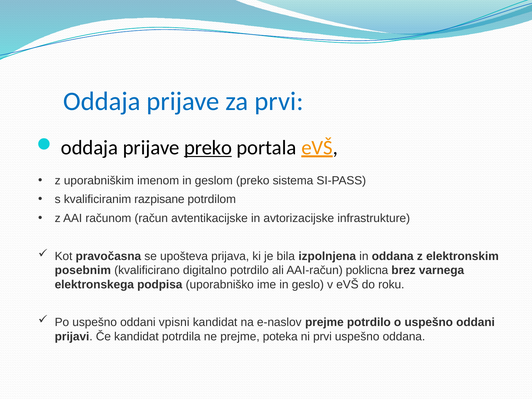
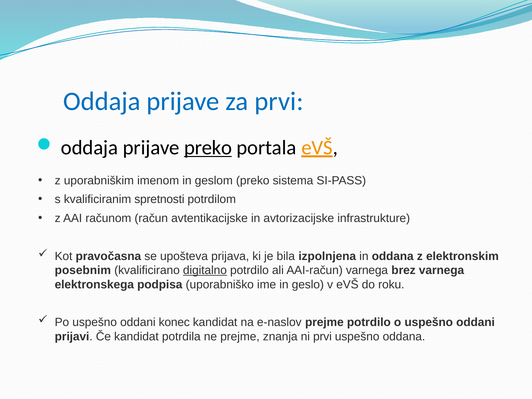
razpisane: razpisane -> spretnosti
digitalno underline: none -> present
AAI-račun poklicna: poklicna -> varnega
vpisni: vpisni -> konec
poteka: poteka -> znanja
